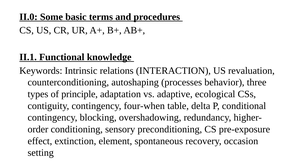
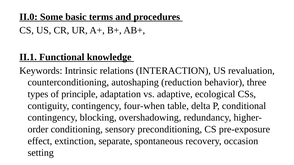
processes: processes -> reduction
element: element -> separate
